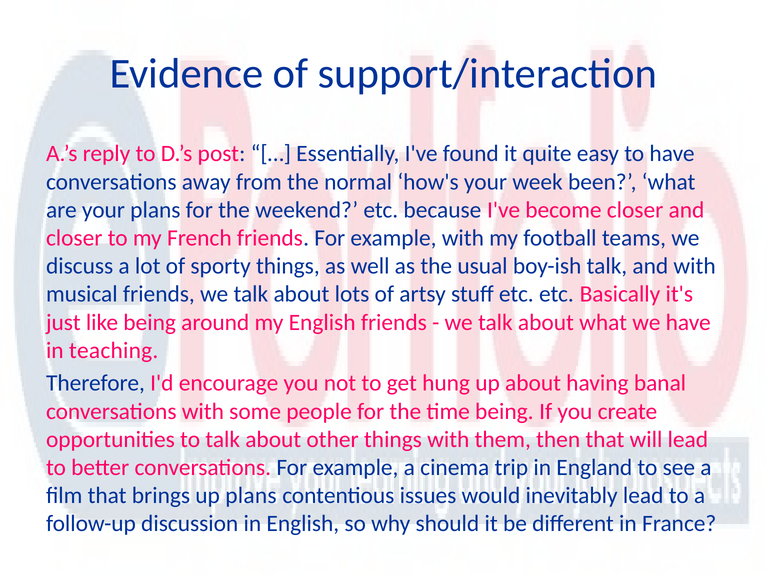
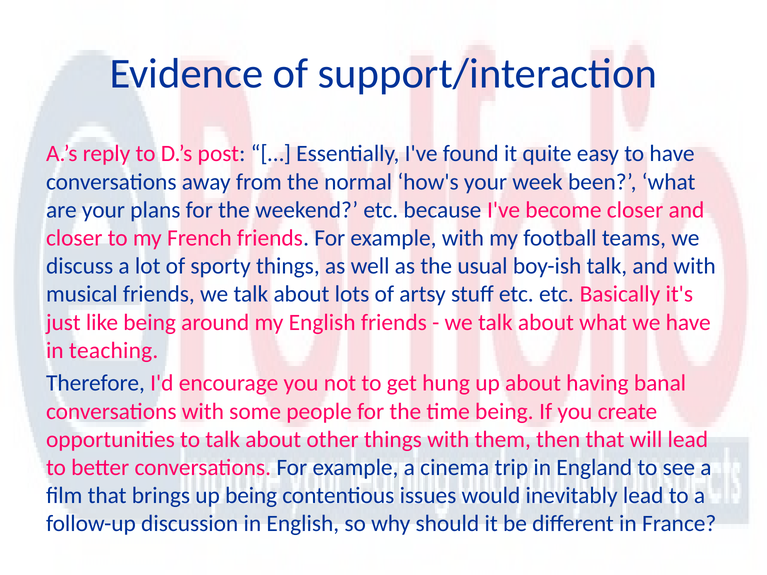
up plans: plans -> being
